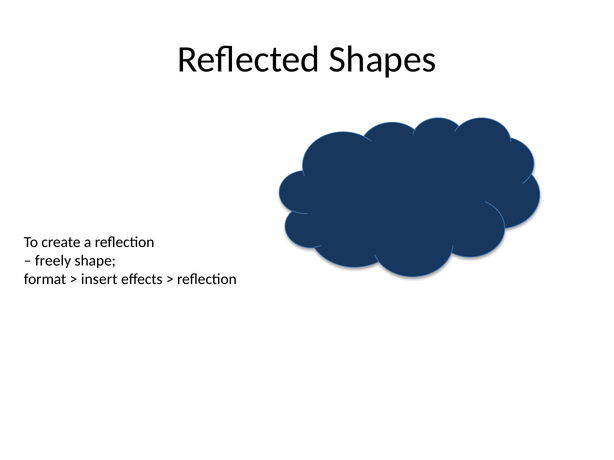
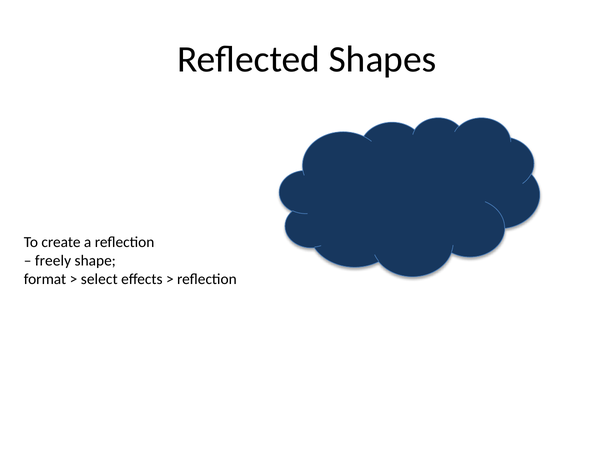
insert: insert -> select
